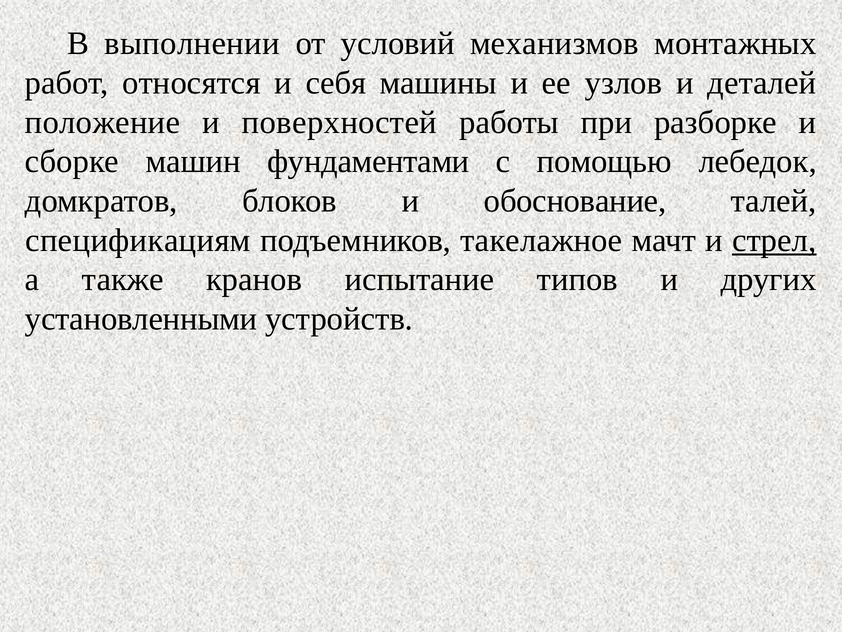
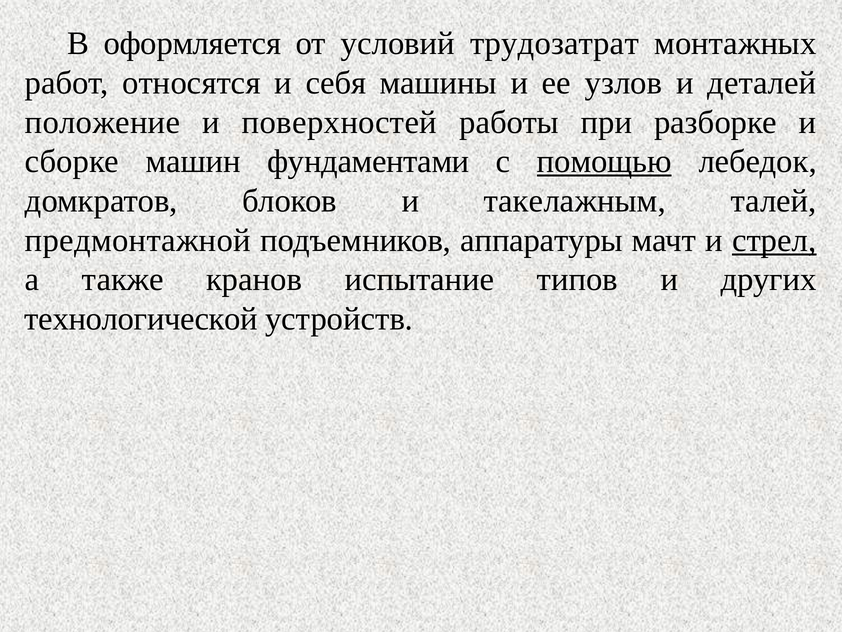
выполнении: выполнении -> оформляется
механизмов: механизмов -> трудозатрат
помощью underline: none -> present
обоснование: обоснование -> такелажным
спецификациям: спецификациям -> предмонтажной
такелажное: такелажное -> аппаратуры
установленными: установленными -> технологической
